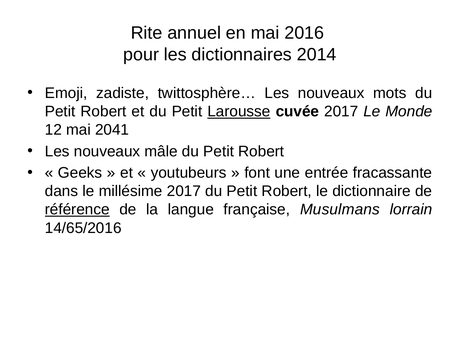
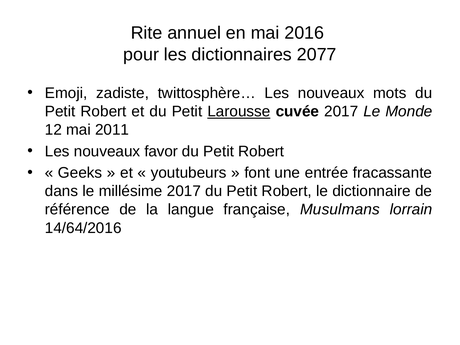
2014: 2014 -> 2077
2041: 2041 -> 2011
mâle: mâle -> favor
référence underline: present -> none
14/65/2016: 14/65/2016 -> 14/64/2016
